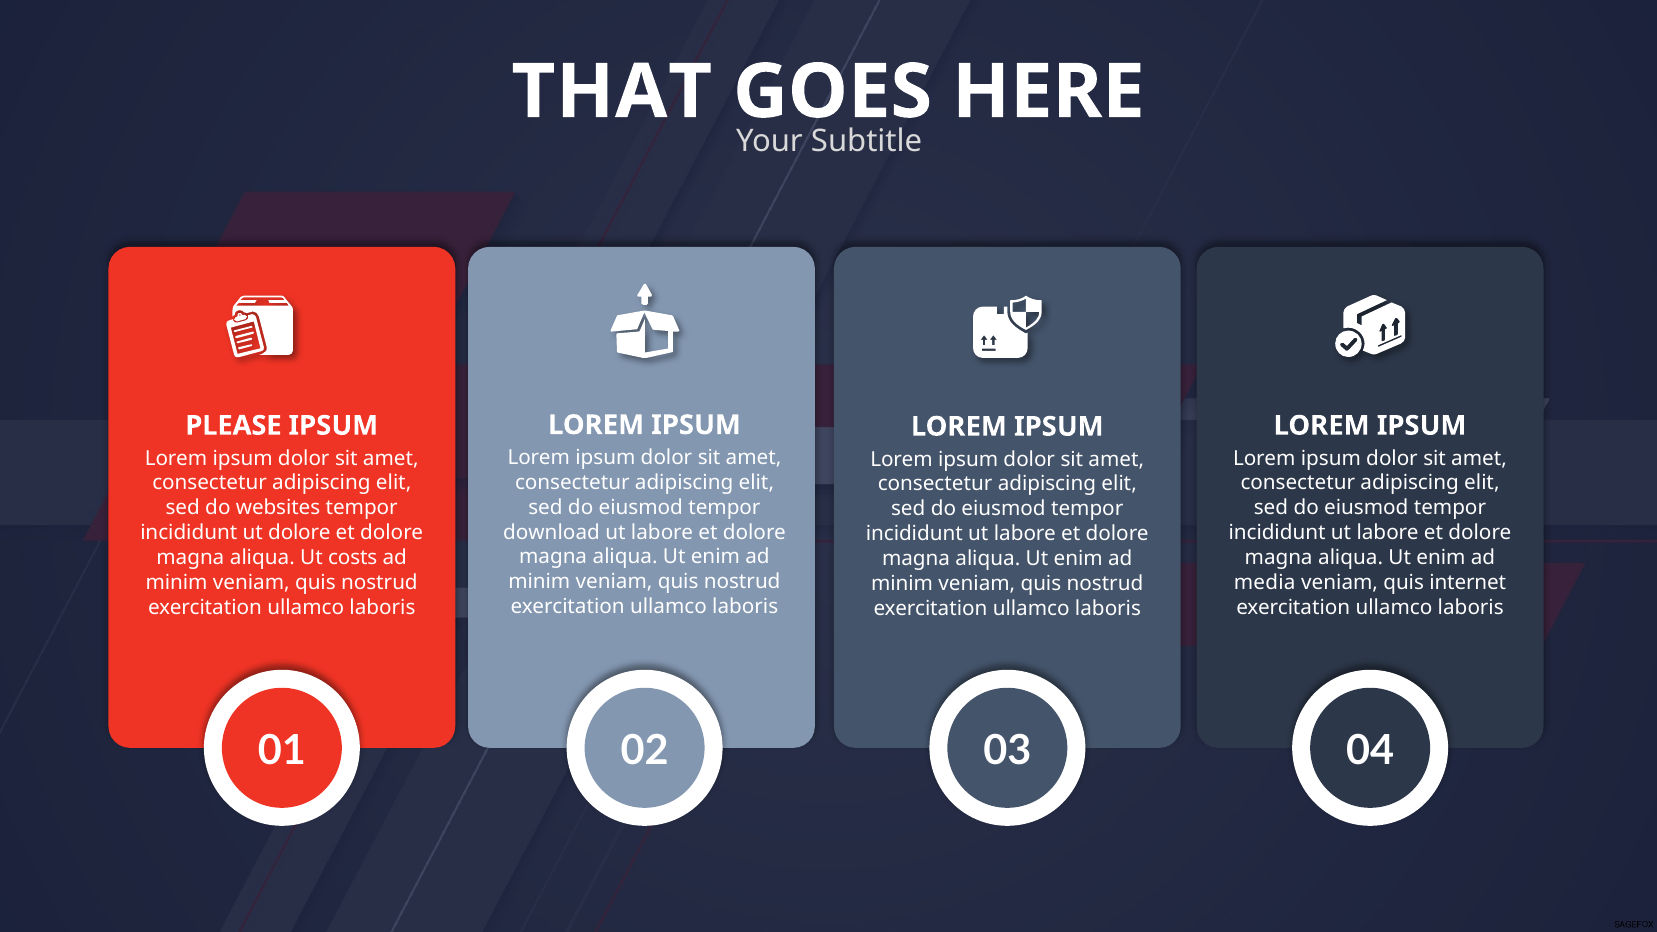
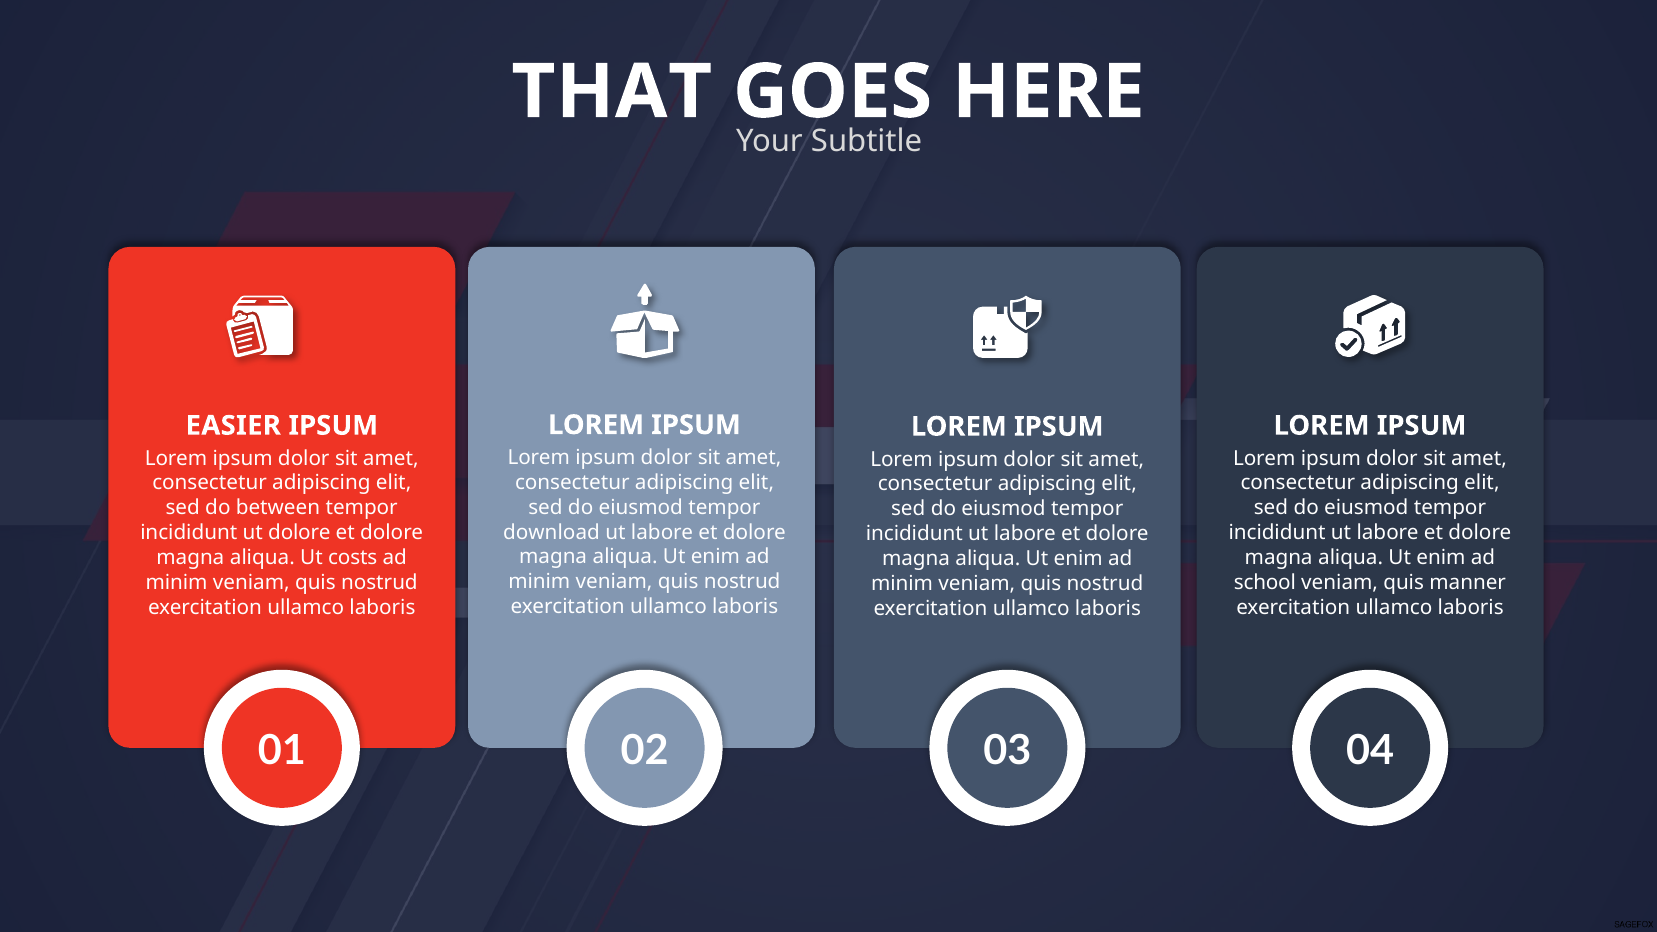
PLEASE: PLEASE -> EASIER
websites: websites -> between
media: media -> school
internet: internet -> manner
